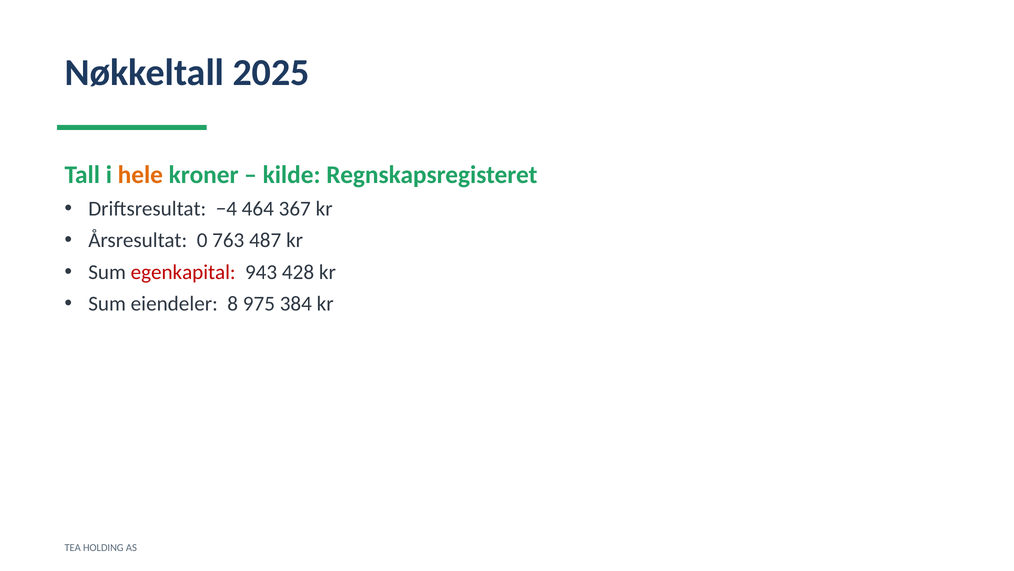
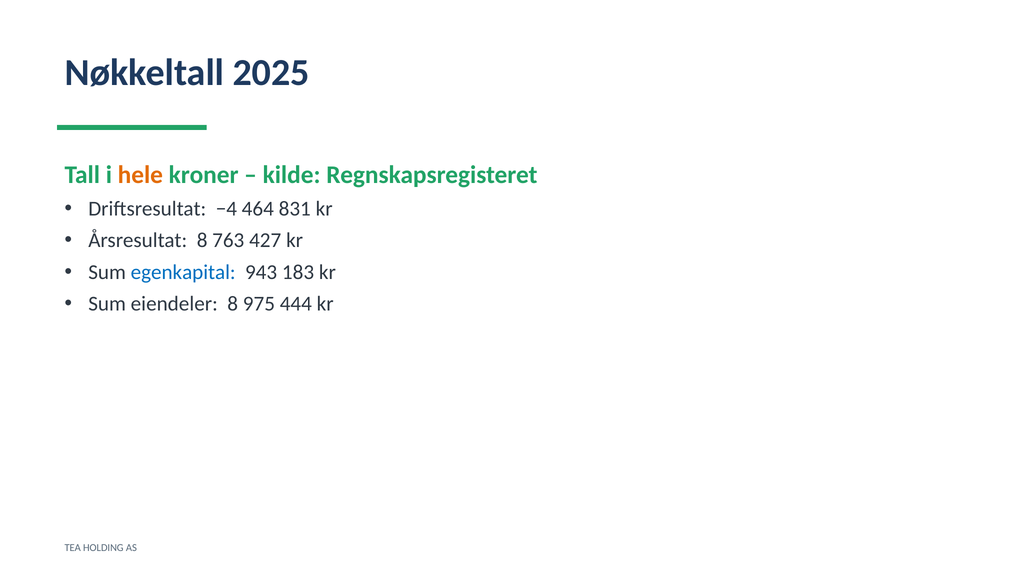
367: 367 -> 831
Årsresultat 0: 0 -> 8
487: 487 -> 427
egenkapital colour: red -> blue
428: 428 -> 183
384: 384 -> 444
